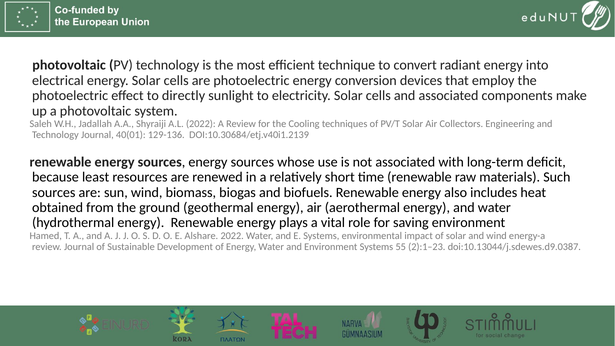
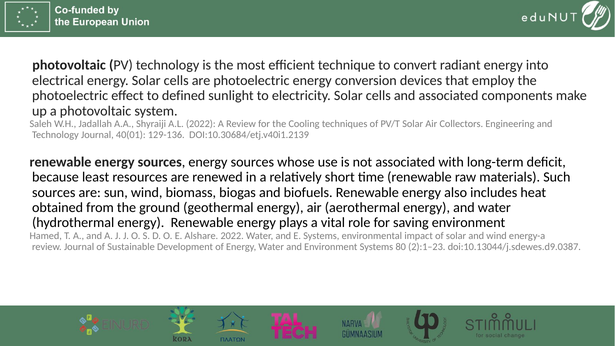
directly: directly -> defined
55: 55 -> 80
